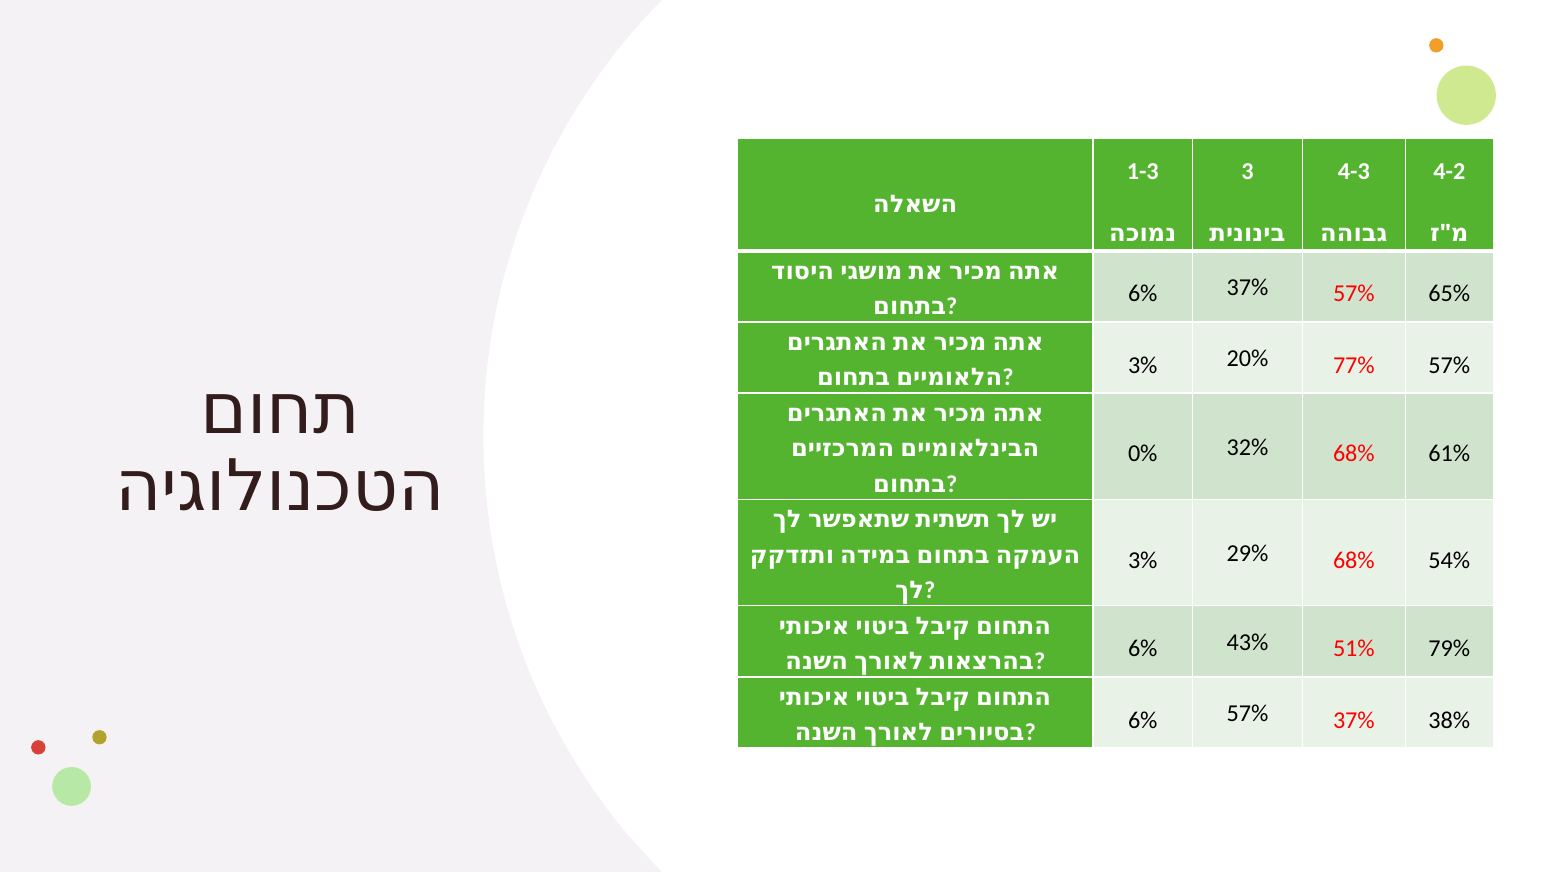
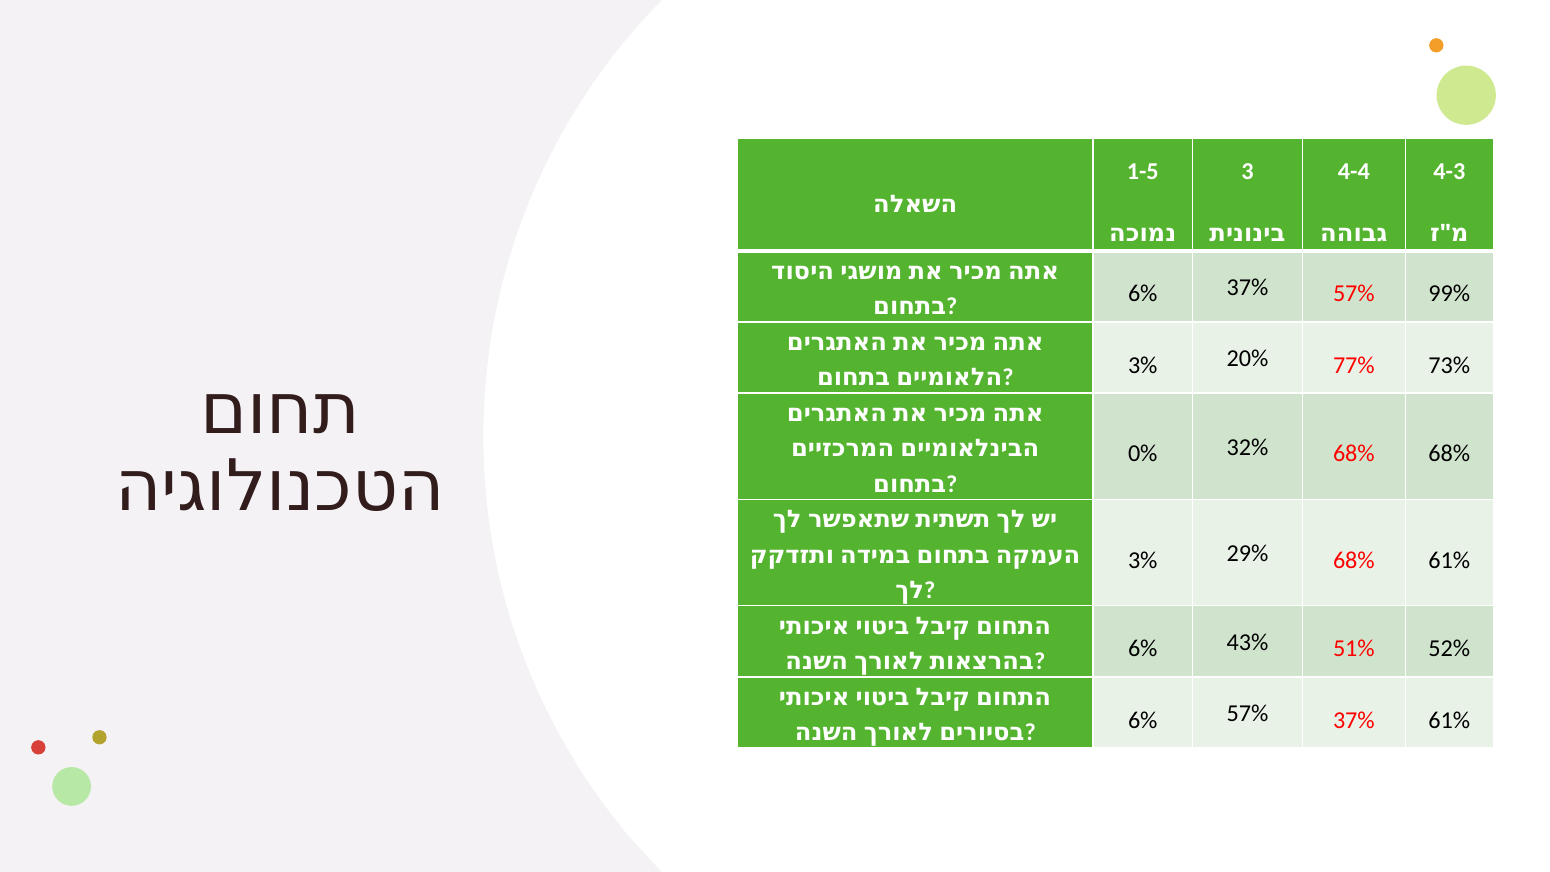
1-3: 1-3 -> 1-5
4-3: 4-3 -> 4-4
4-2: 4-2 -> 4-3
65%: 65% -> 99%
77% 57%: 57% -> 73%
68% 61%: 61% -> 68%
68% 54%: 54% -> 61%
79%: 79% -> 52%
37% 38%: 38% -> 61%
